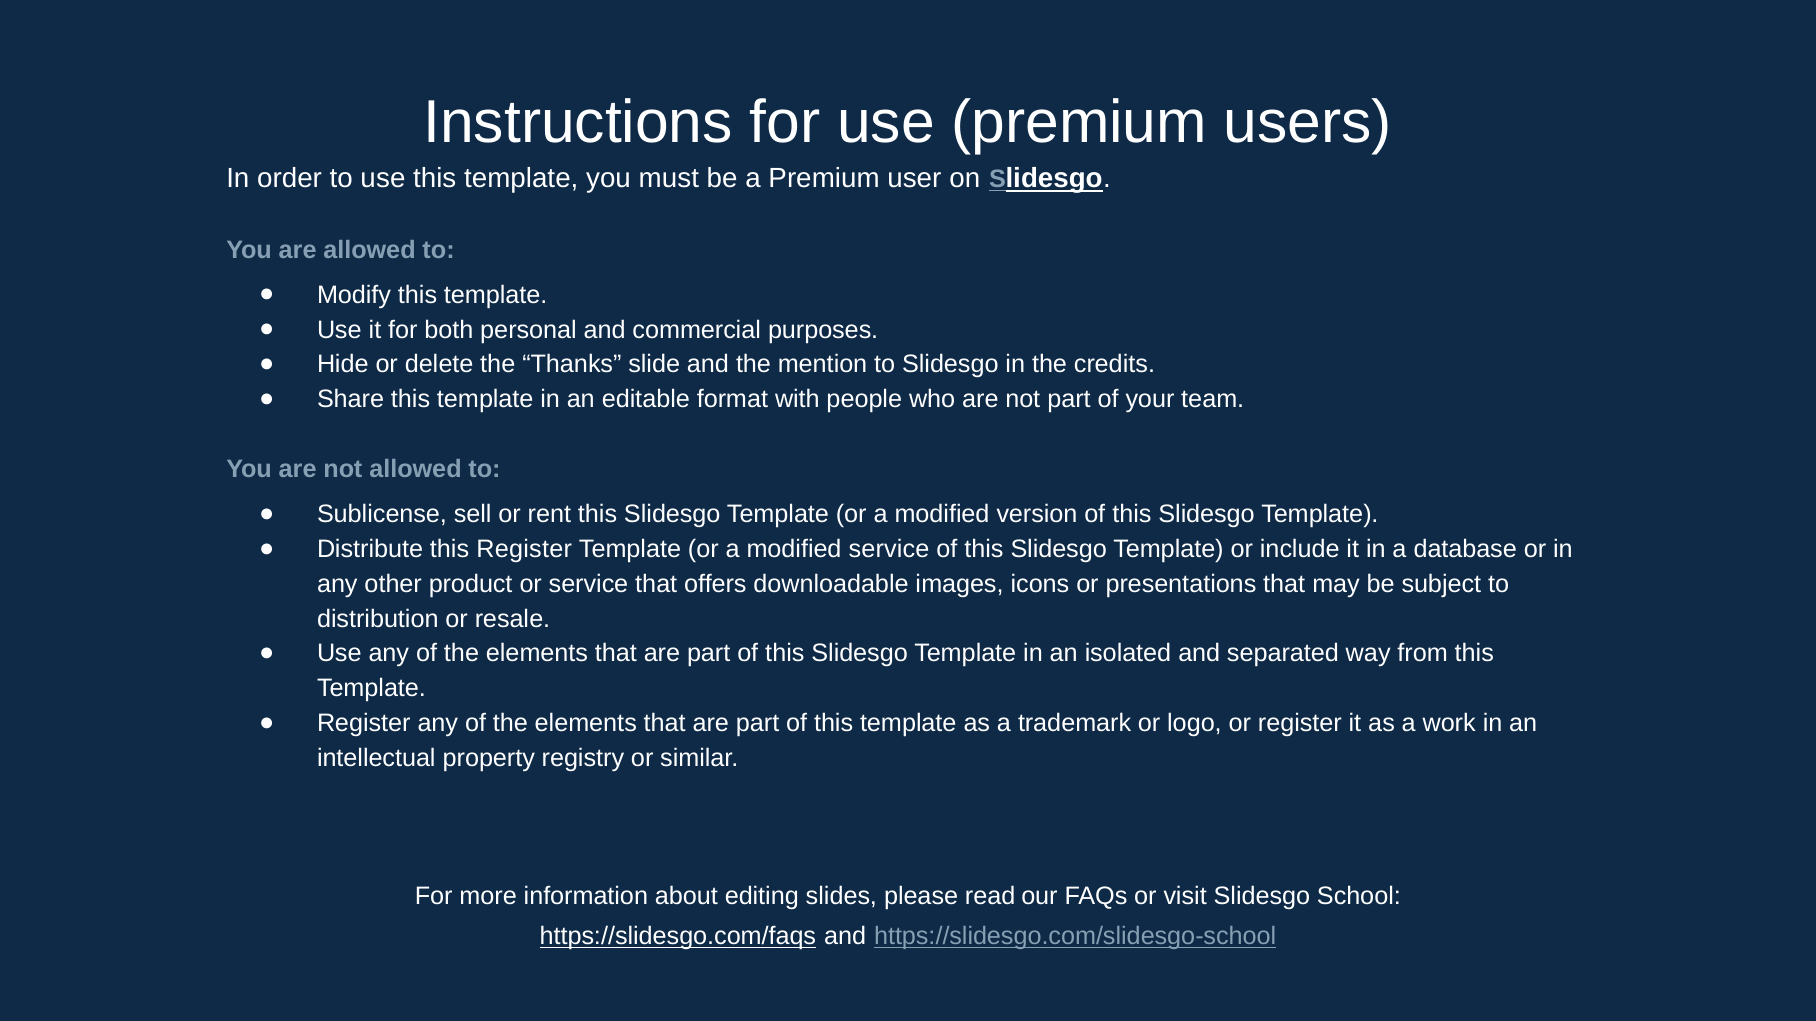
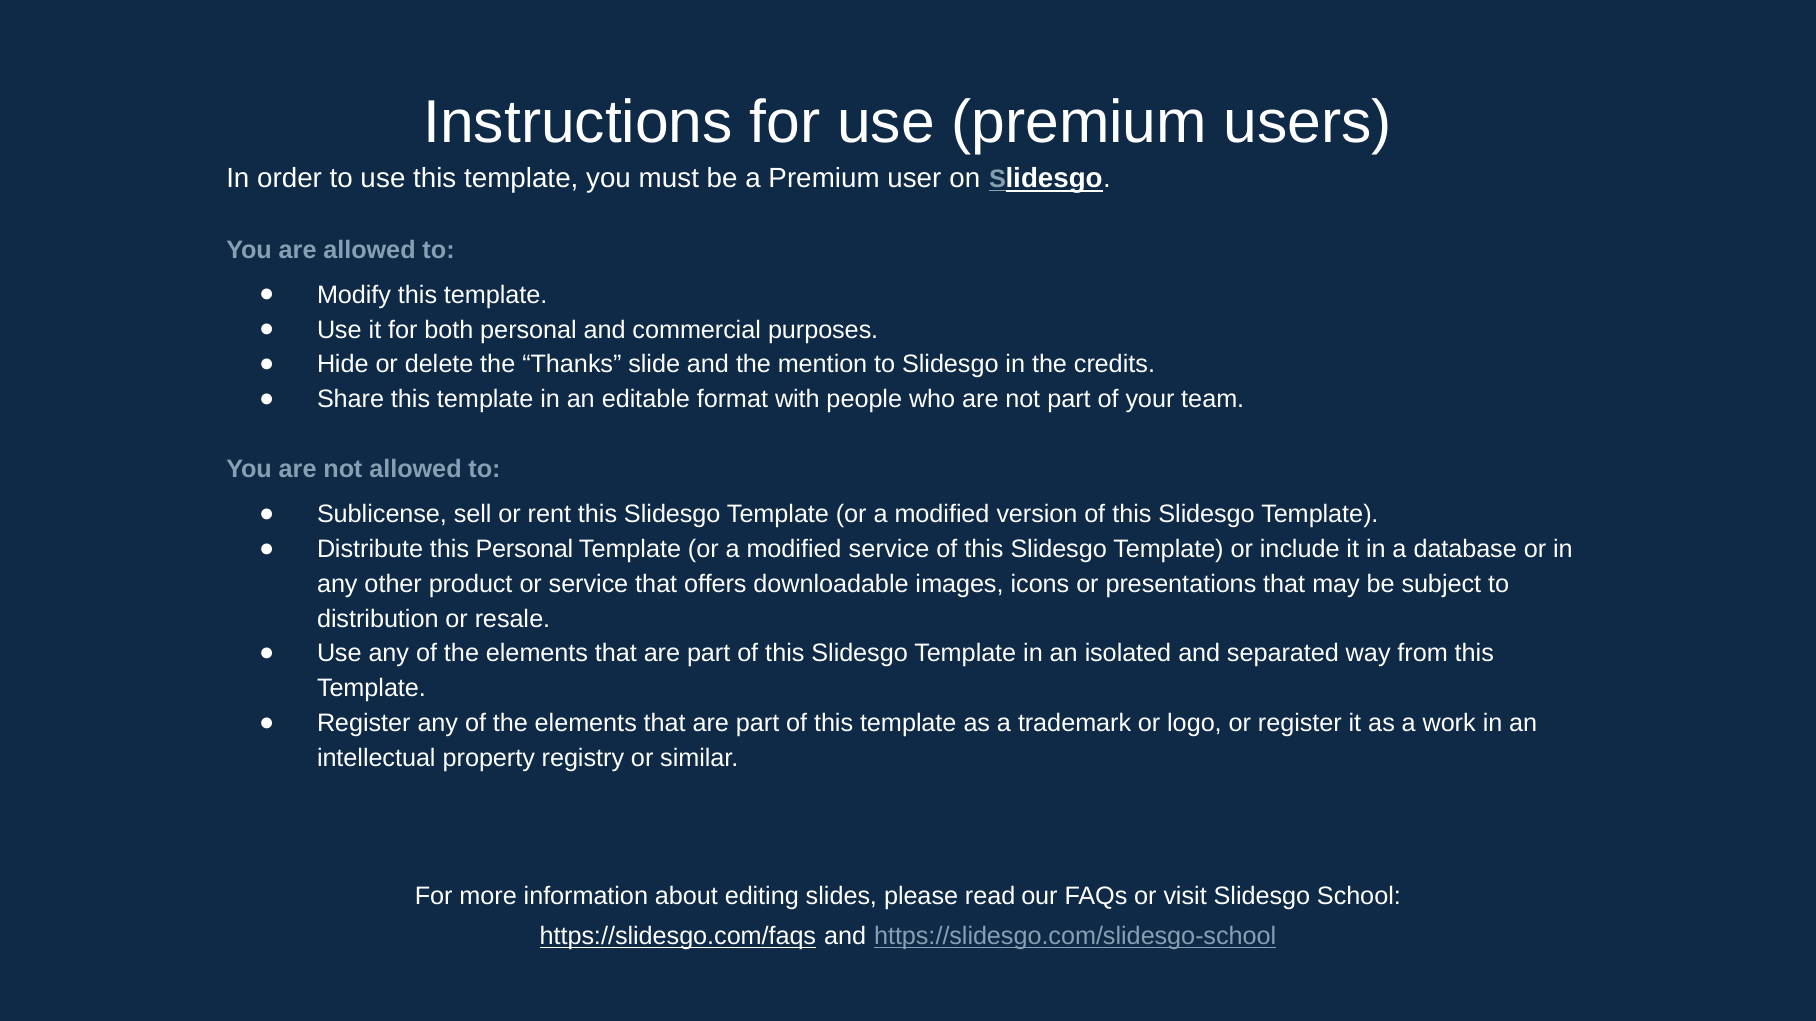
this Register: Register -> Personal
